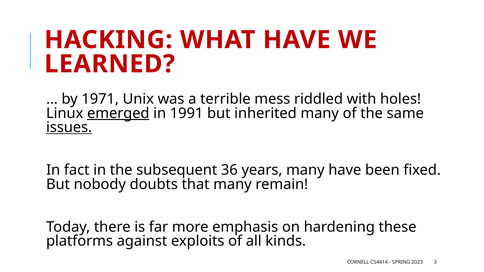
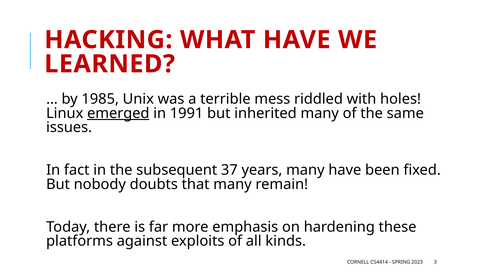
1971: 1971 -> 1985
issues underline: present -> none
36: 36 -> 37
